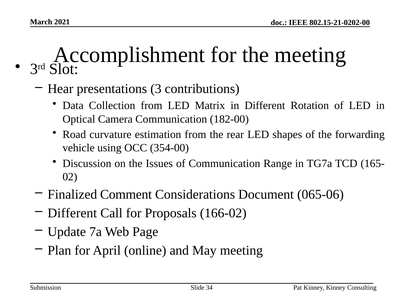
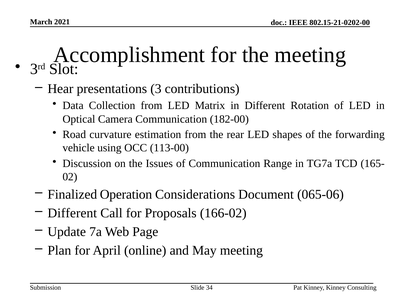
354-00: 354-00 -> 113-00
Comment: Comment -> Operation
